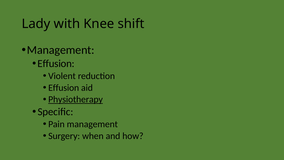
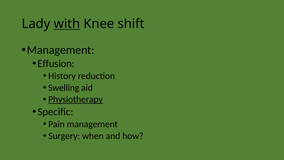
with underline: none -> present
Violent: Violent -> History
Effusion at (64, 88): Effusion -> Swelling
